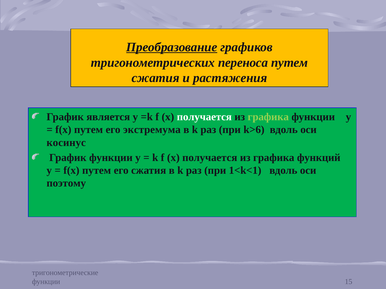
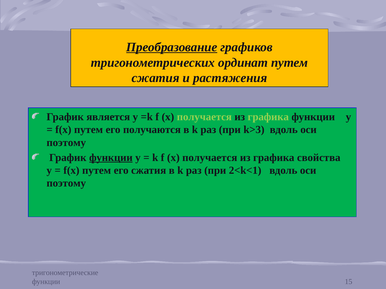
переноса: переноса -> ординат
получается at (204, 117) colour: white -> light green
экстремума: экстремума -> получаются
k>6: k>6 -> k>3
косинус at (66, 143): косинус -> поэтому
функции at (111, 158) underline: none -> present
функций: функций -> свойства
1<k<1: 1<k<1 -> 2<k<1
